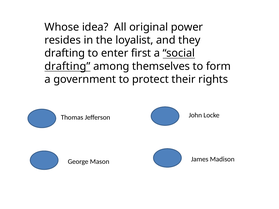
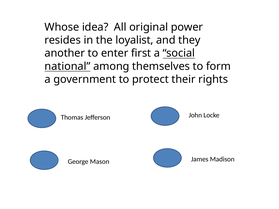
drafting at (65, 53): drafting -> another
drafting at (67, 66): drafting -> national
